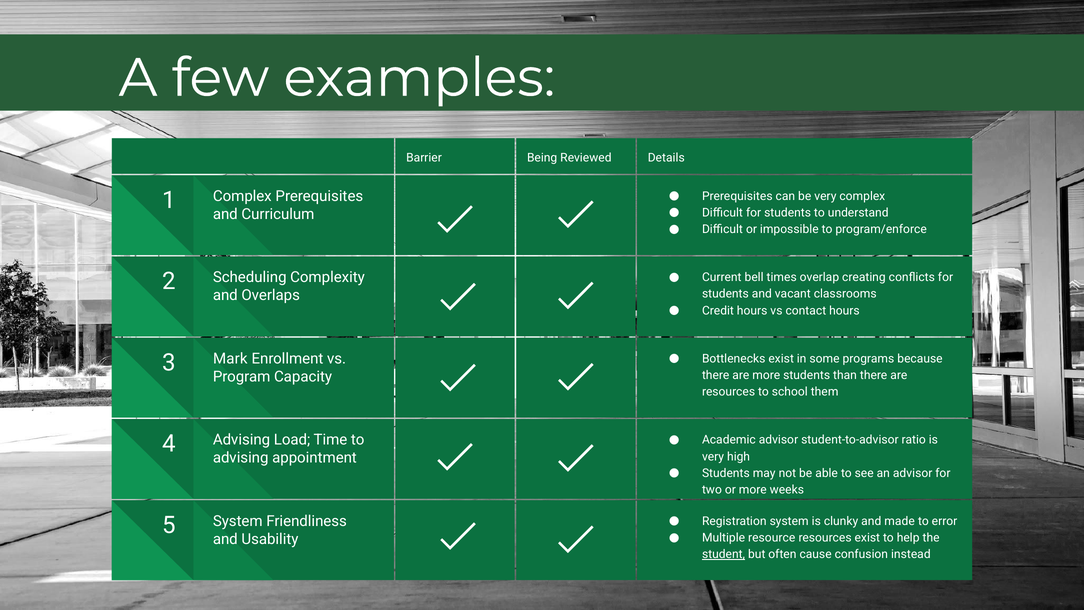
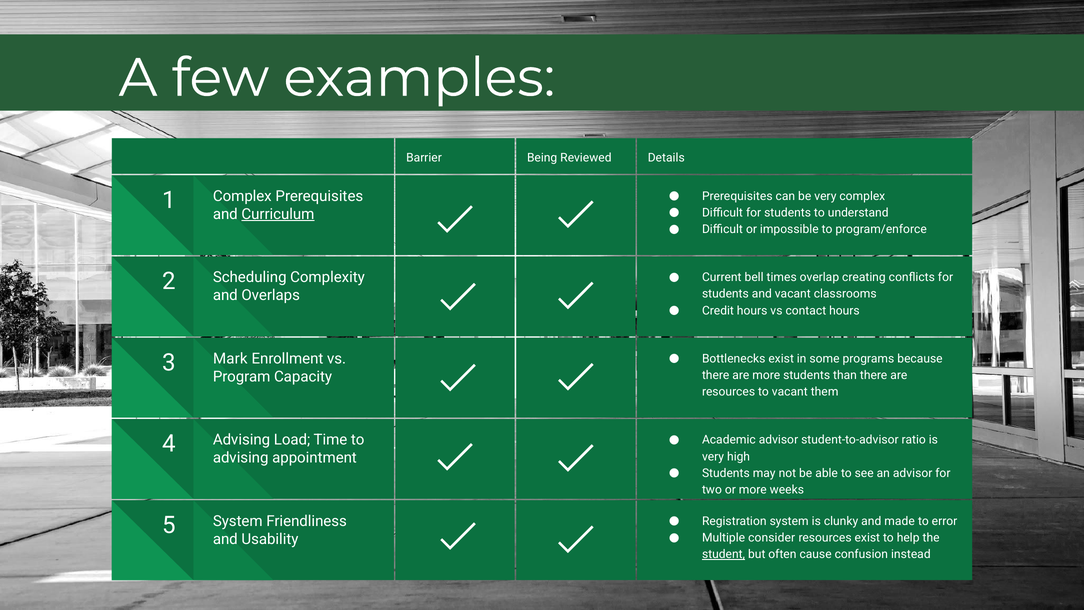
Curriculum underline: none -> present
to school: school -> vacant
resource: resource -> consider
